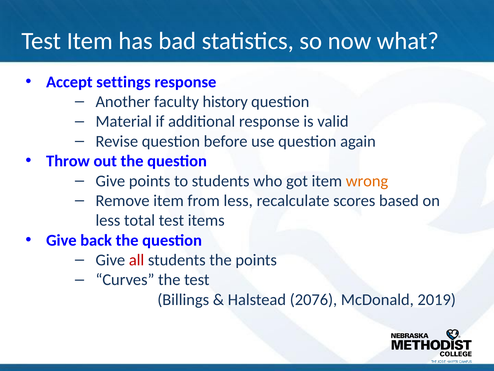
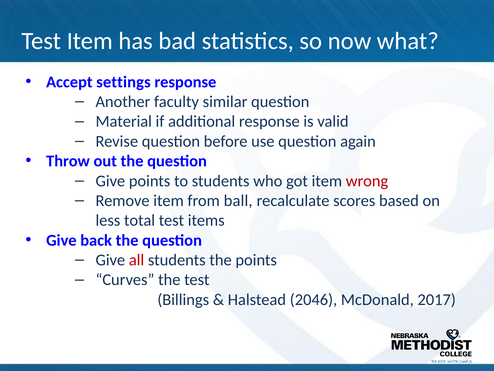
history: history -> similar
wrong colour: orange -> red
from less: less -> ball
2076: 2076 -> 2046
2019: 2019 -> 2017
